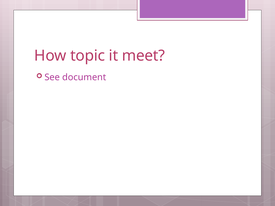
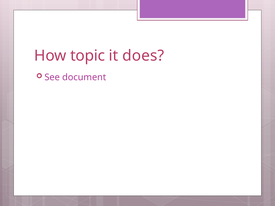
meet: meet -> does
